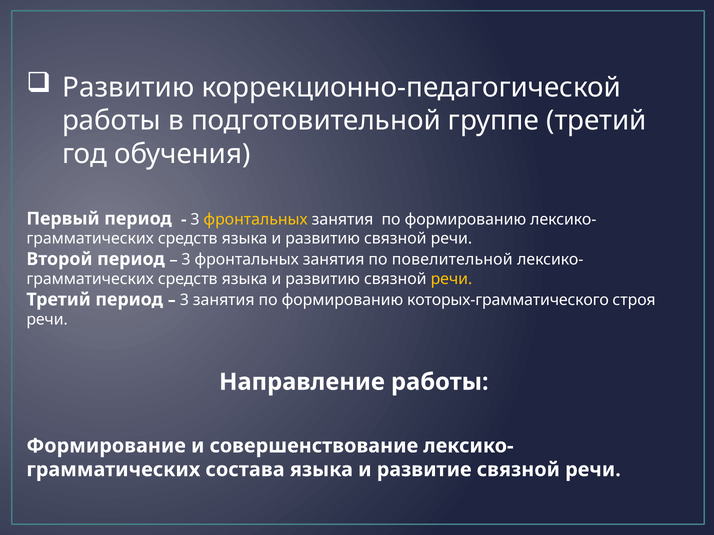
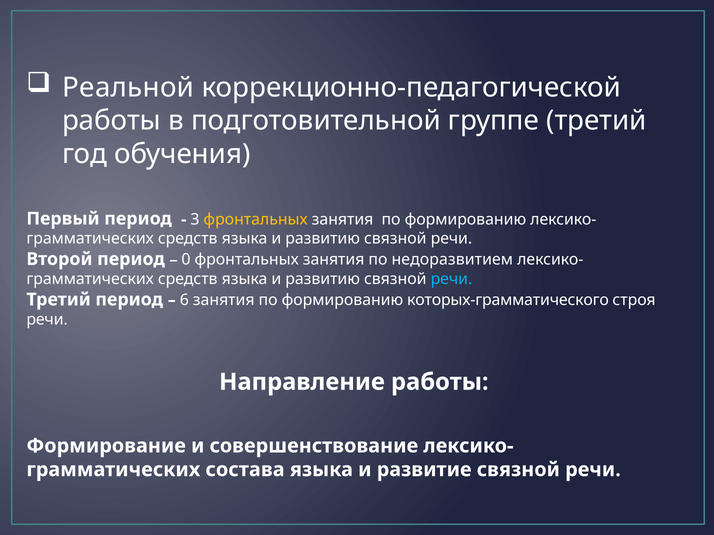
Развитию at (128, 87): Развитию -> Реальной
3 at (186, 260): 3 -> 0
повелительной: повелительной -> недоразвитием
речи at (451, 279) colour: yellow -> light blue
3 at (184, 300): 3 -> 6
